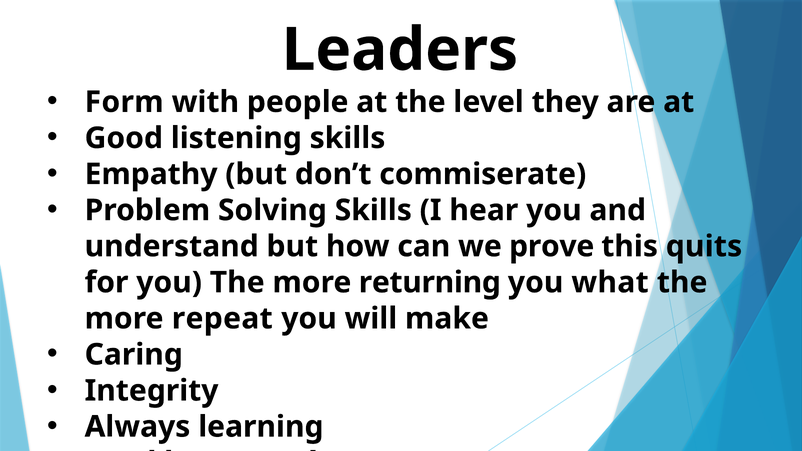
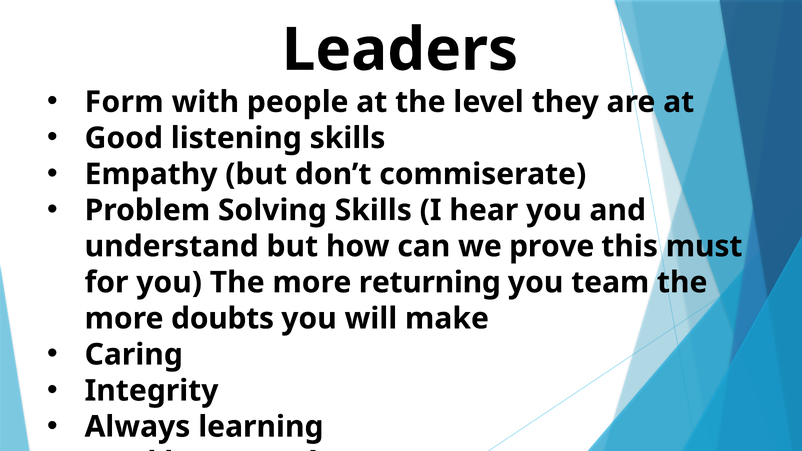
quits: quits -> must
what: what -> team
repeat: repeat -> doubts
